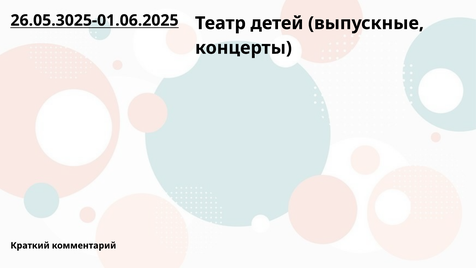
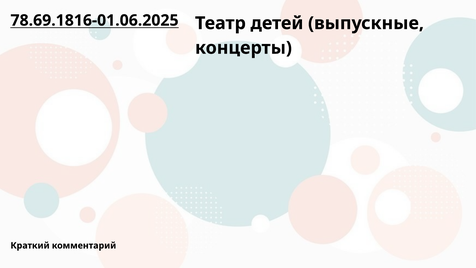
26.05.3025-01.06.2025: 26.05.3025-01.06.2025 -> 78.69.1816-01.06.2025
